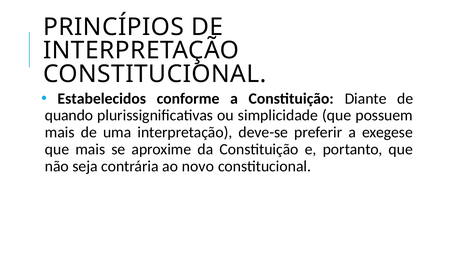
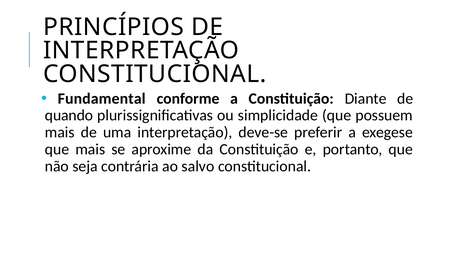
Estabelecidos: Estabelecidos -> Fundamental
novo: novo -> salvo
